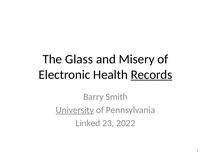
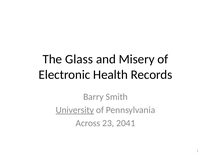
Records underline: present -> none
Linked: Linked -> Across
2022: 2022 -> 2041
